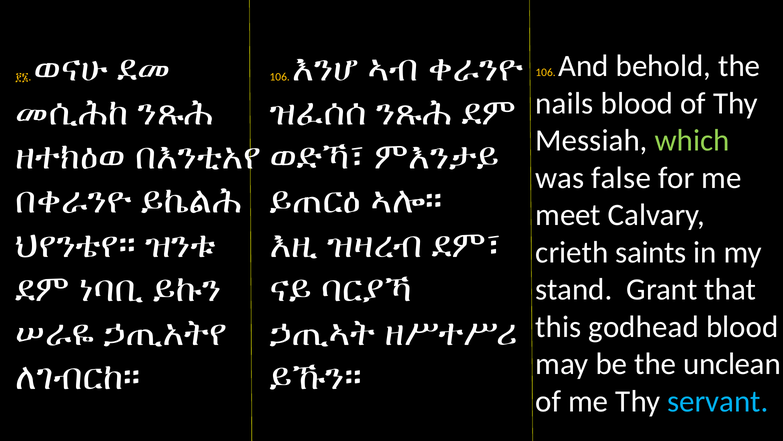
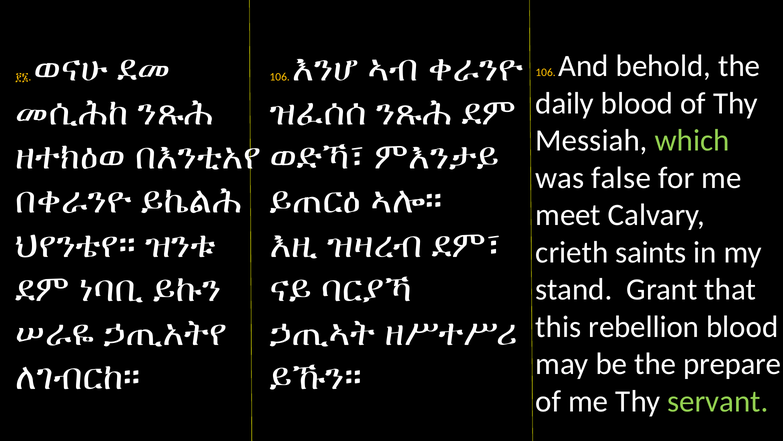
nails: nails -> daily
godhead: godhead -> rebellion
unclean: unclean -> prepare
servant colour: light blue -> light green
